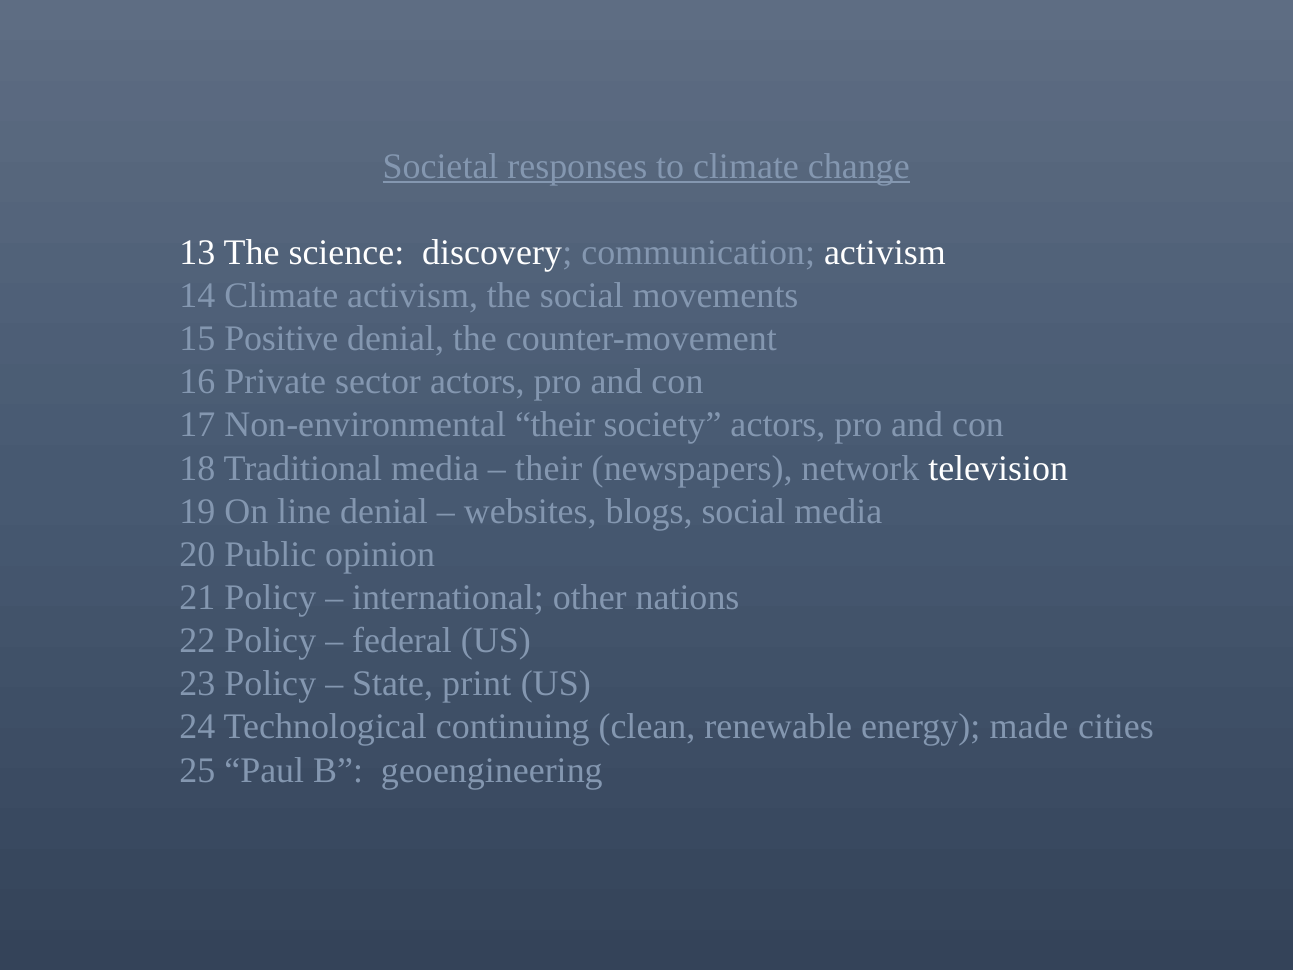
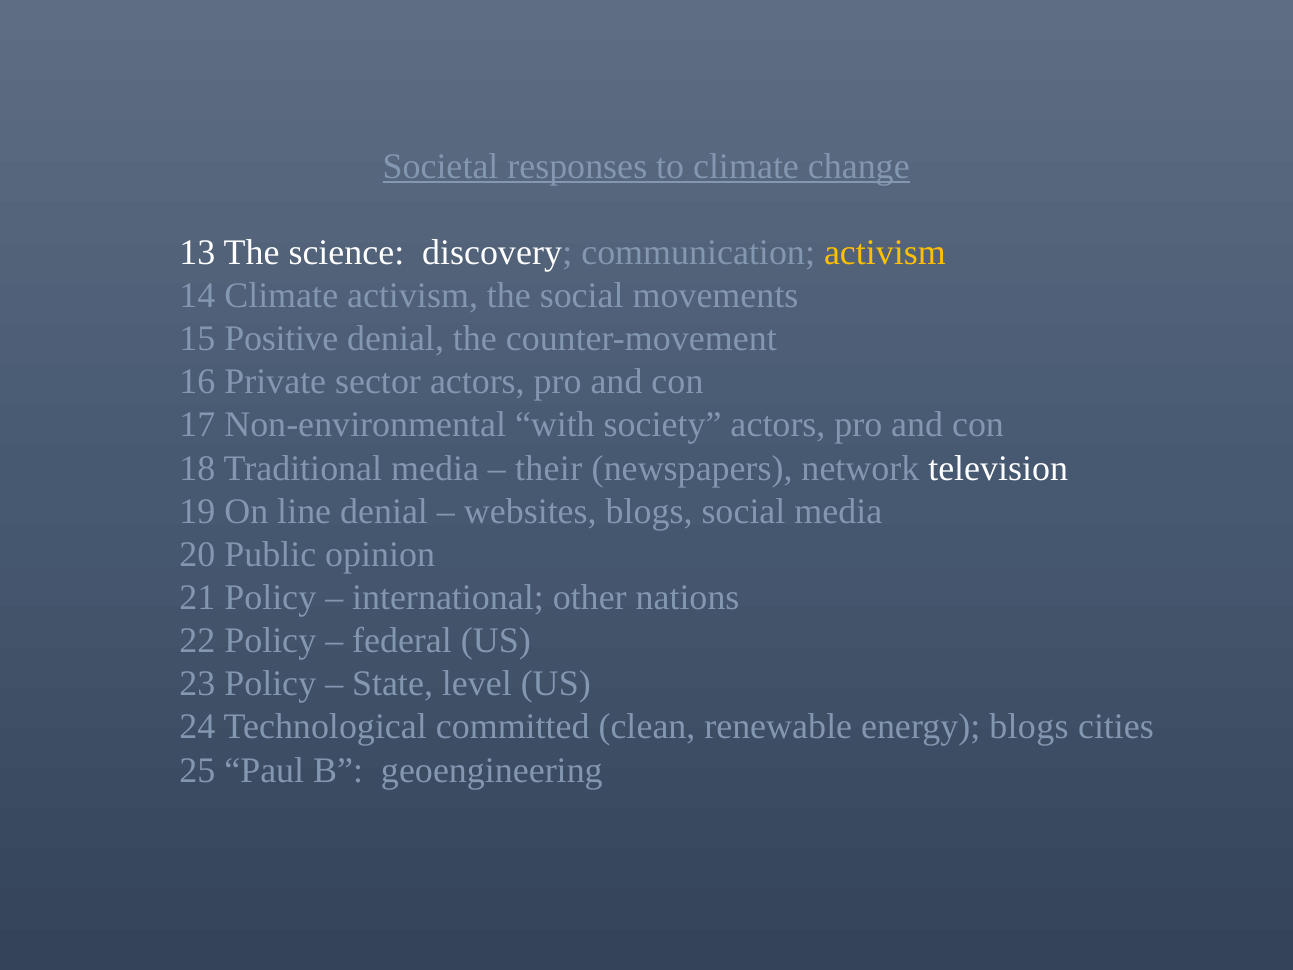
activism at (885, 253) colour: white -> yellow
Non-environmental their: their -> with
print: print -> level
continuing: continuing -> committed
energy made: made -> blogs
